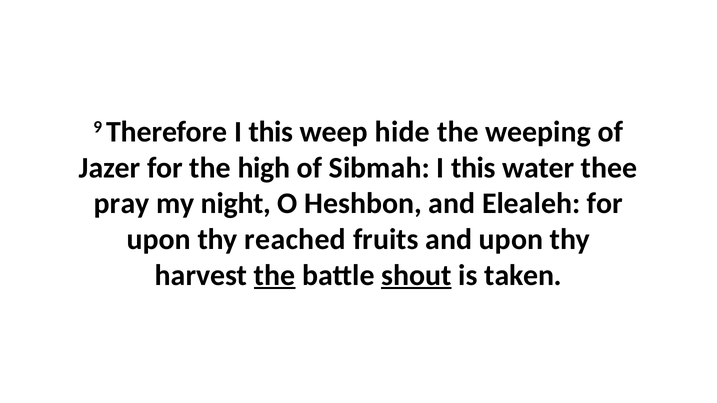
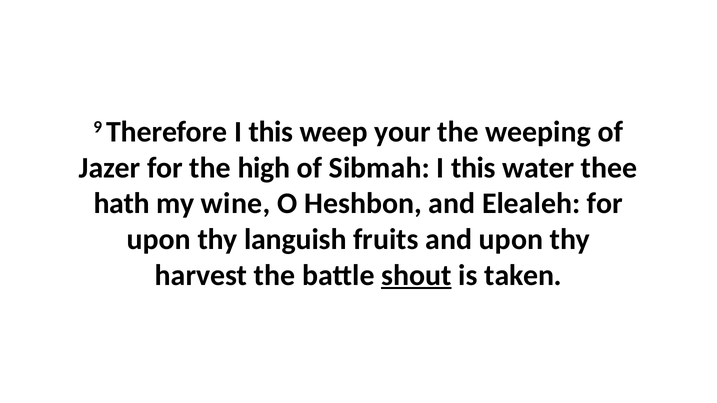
hide: hide -> your
pray: pray -> hath
night: night -> wine
reached: reached -> languish
the at (275, 275) underline: present -> none
